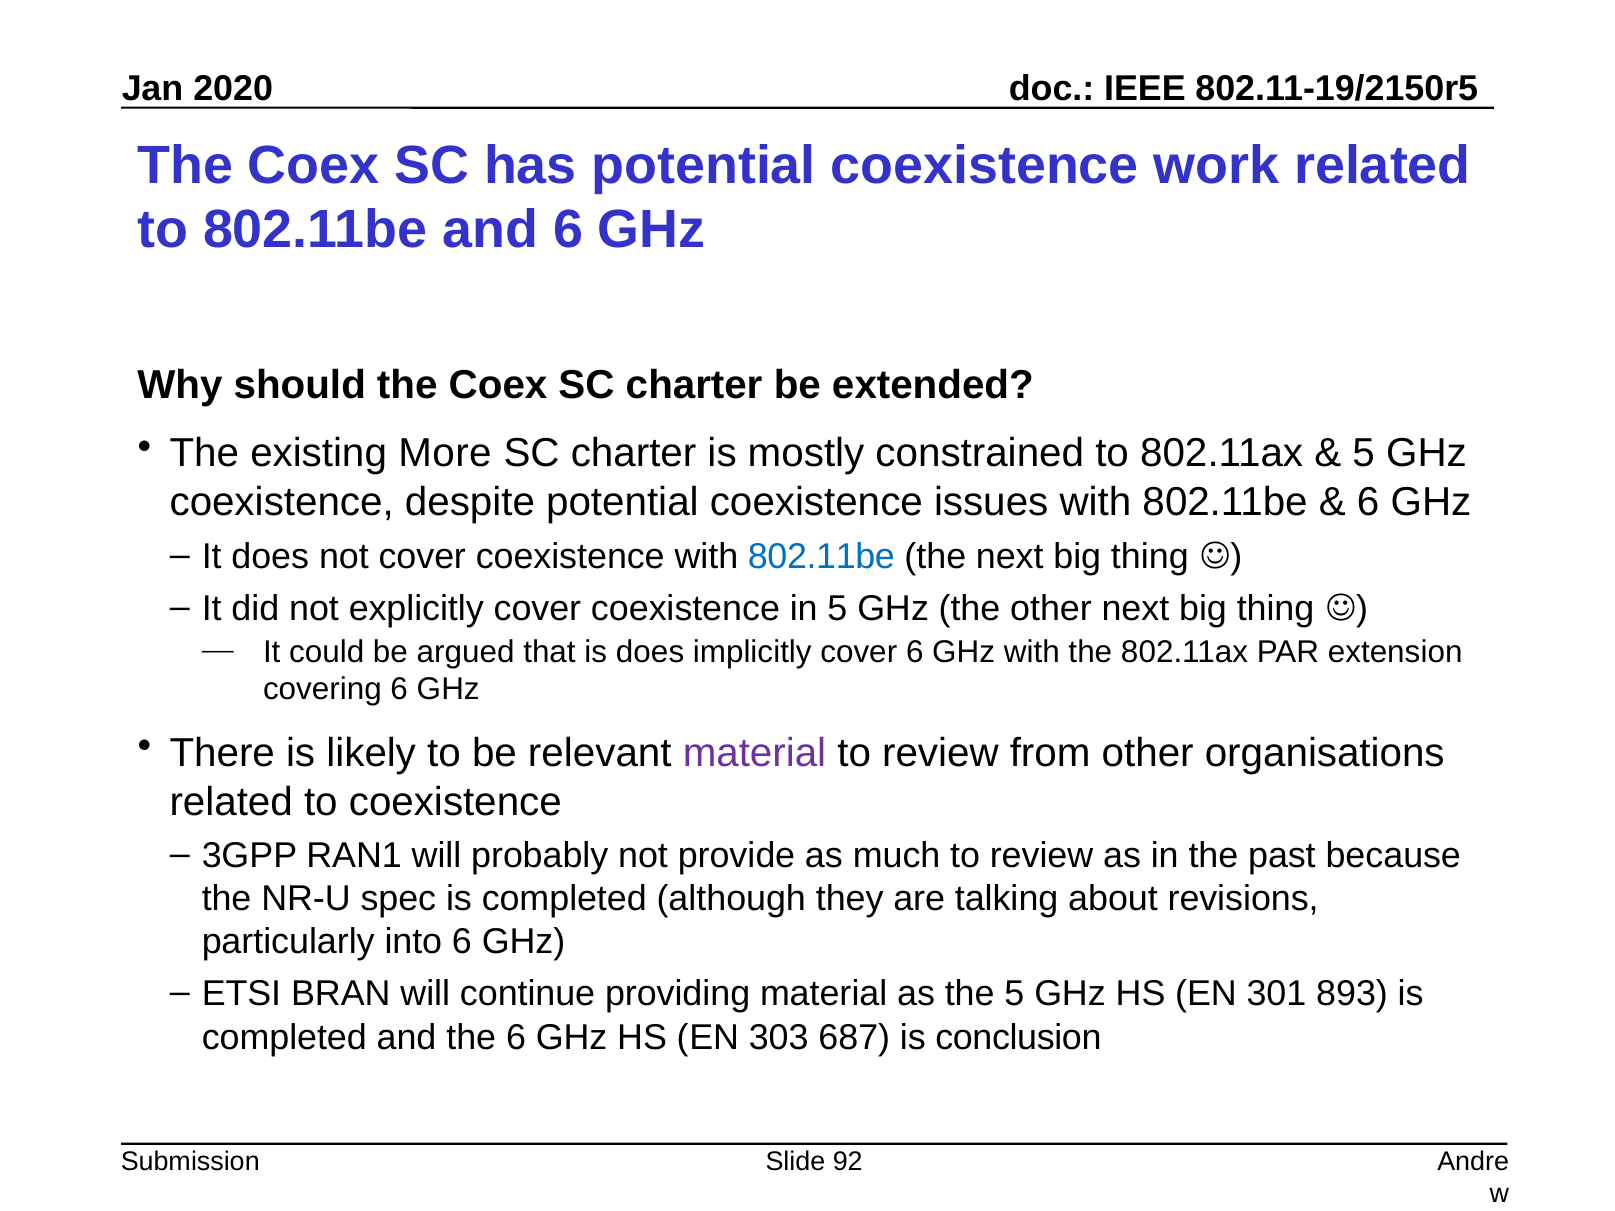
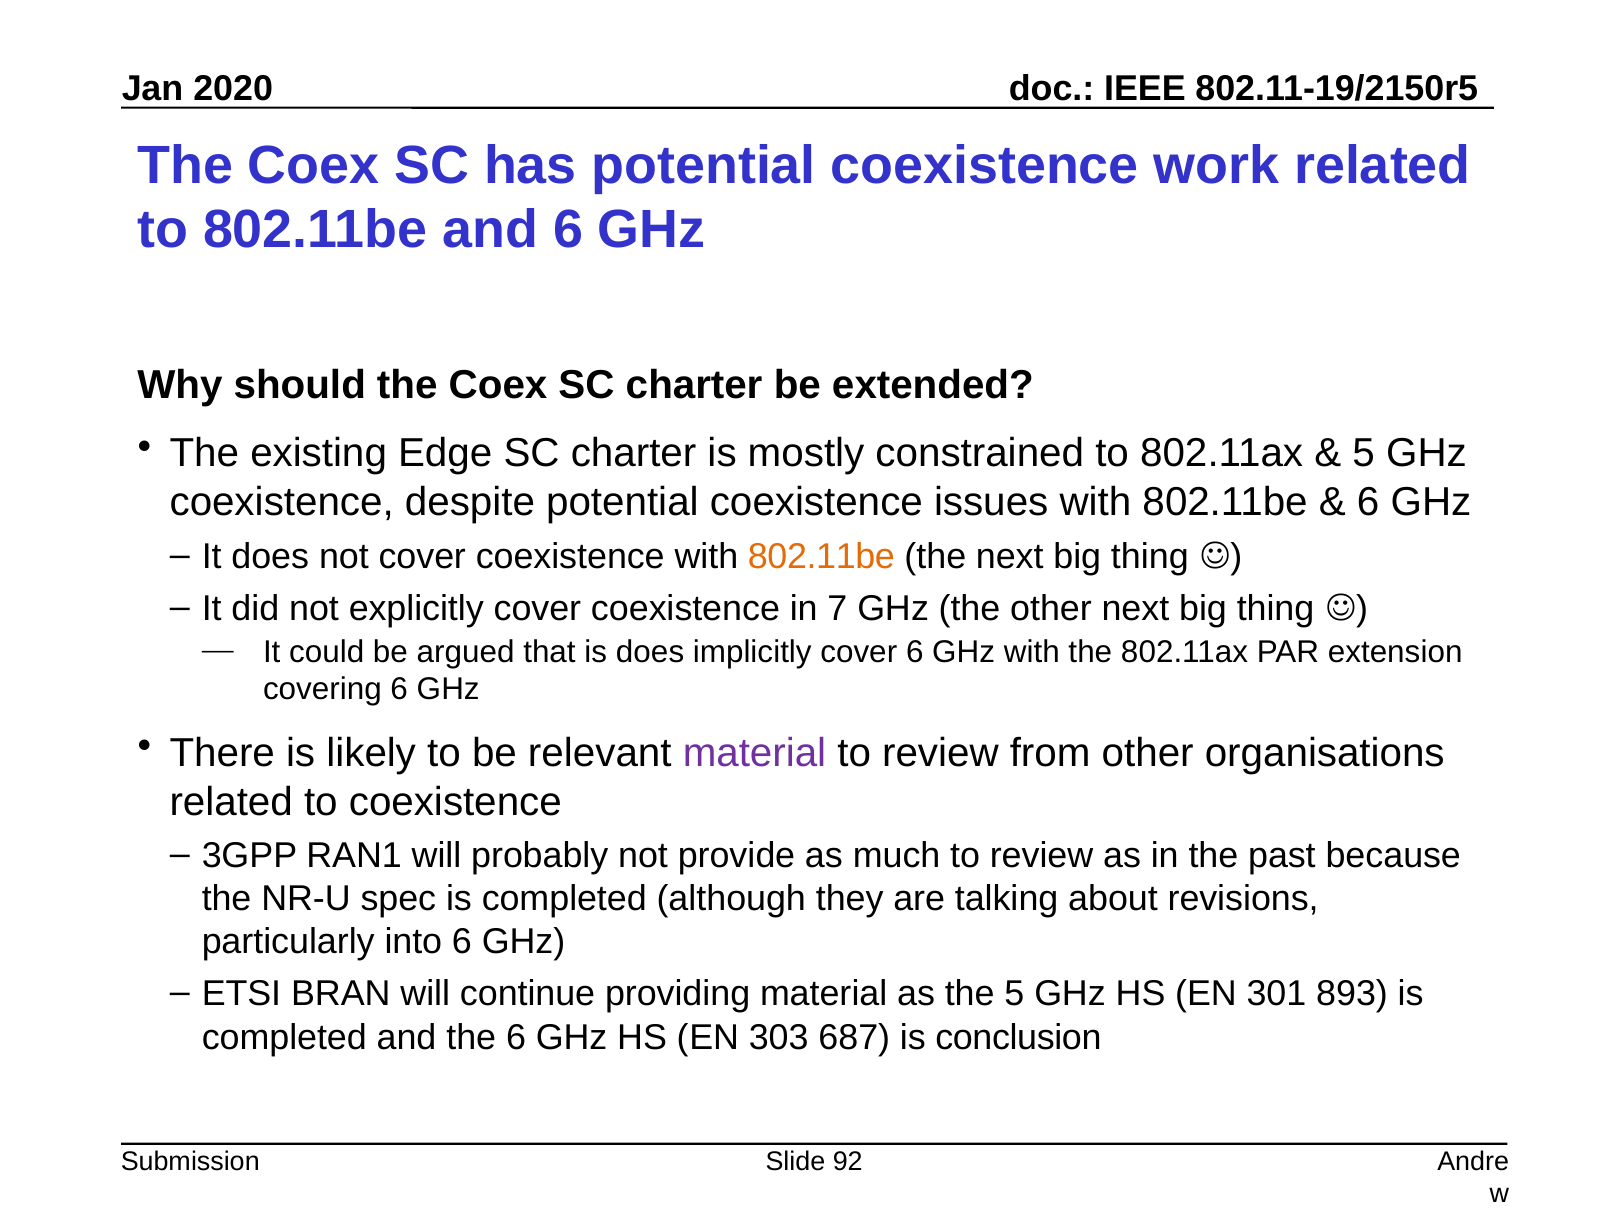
More: More -> Edge
802.11be at (821, 557) colour: blue -> orange
in 5: 5 -> 7
